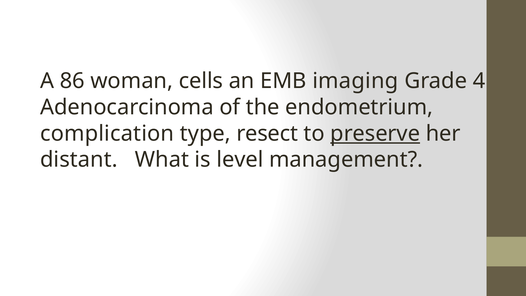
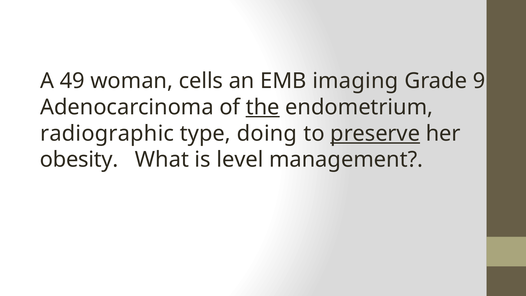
86: 86 -> 49
4: 4 -> 9
the underline: none -> present
complication: complication -> radiographic
resect: resect -> doing
distant: distant -> obesity
